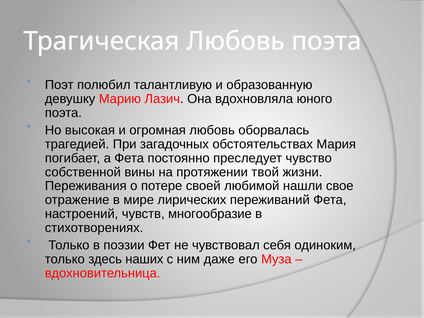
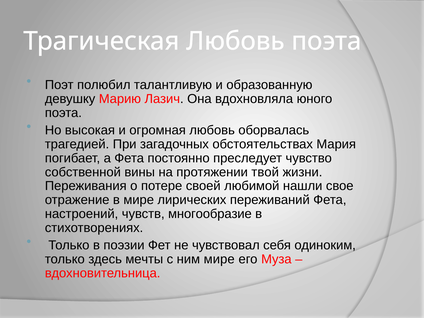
наших: наших -> мечты
ним даже: даже -> мире
